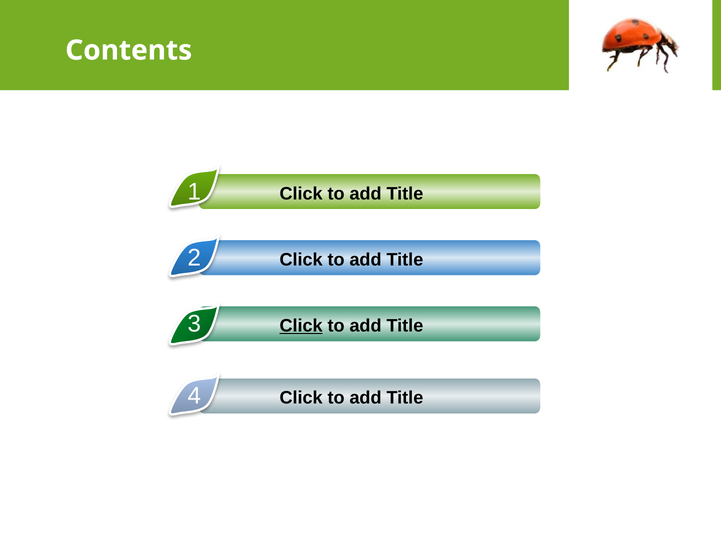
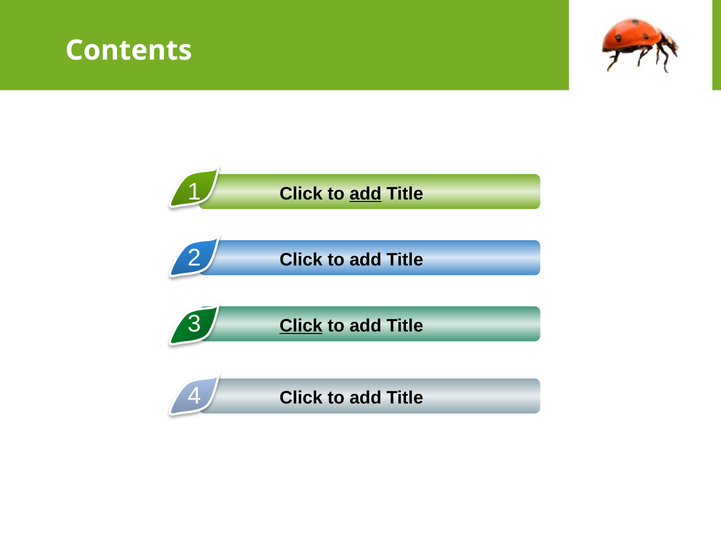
add at (366, 193) underline: none -> present
